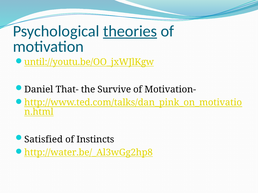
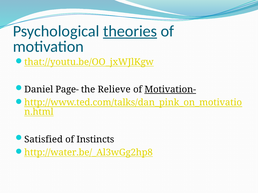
until://youtu.be/OO_jxWJlKgw: until://youtu.be/OO_jxWJlKgw -> that://youtu.be/OO_jxWJlKgw
That-: That- -> Page-
Survive: Survive -> Relieve
Motivation- underline: none -> present
